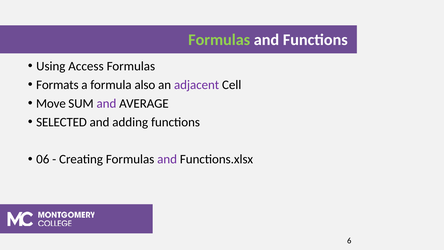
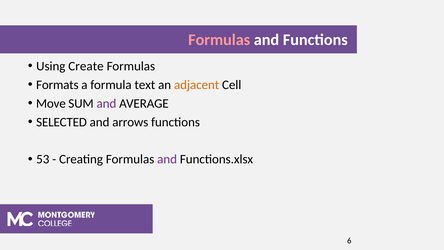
Formulas at (219, 40) colour: light green -> pink
Access: Access -> Create
also: also -> text
adjacent colour: purple -> orange
adding: adding -> arrows
06: 06 -> 53
